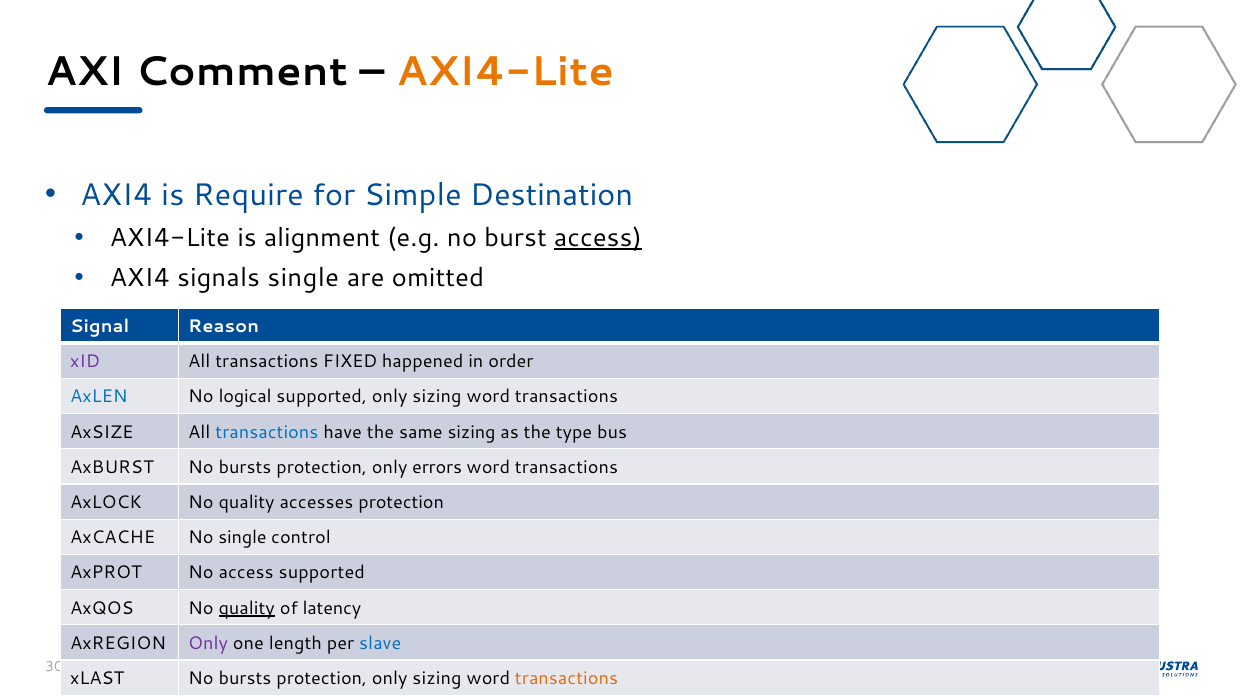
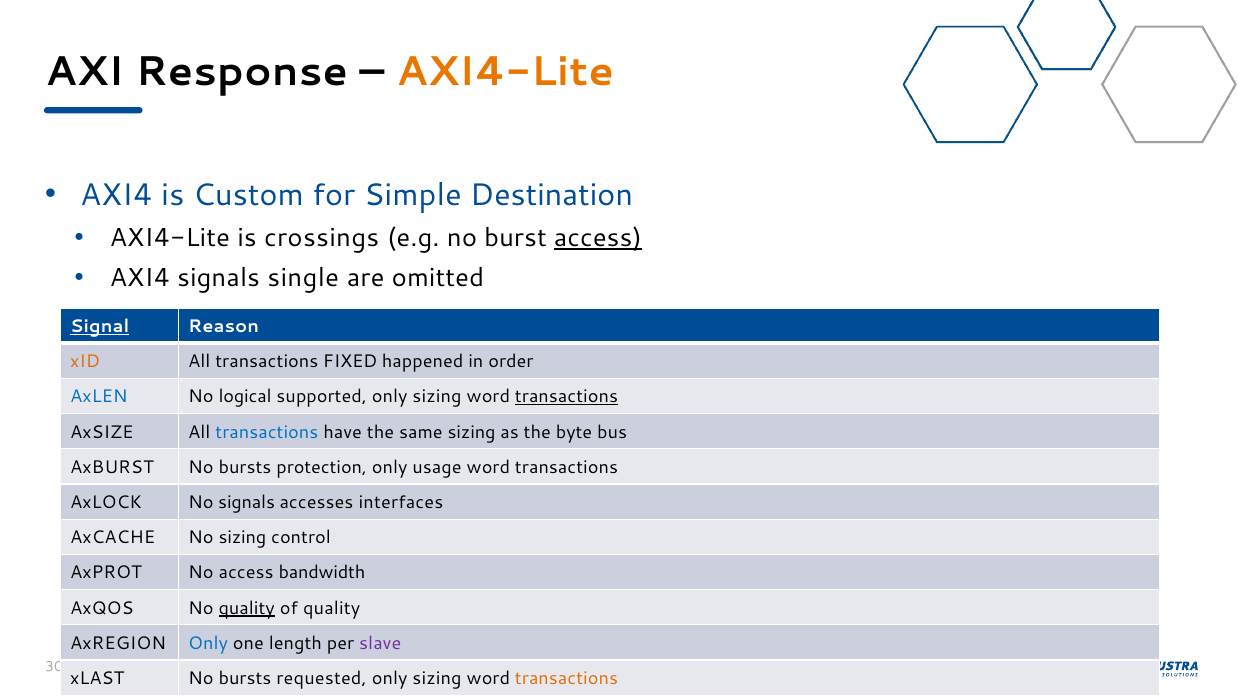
Comment: Comment -> Response
Require: Require -> Custom
alignment: alignment -> crossings
Signal underline: none -> present
xID colour: purple -> orange
transactions at (567, 397) underline: none -> present
type: type -> byte
errors: errors -> usage
AxLOCK No quality: quality -> signals
accesses protection: protection -> interfaces
No single: single -> sizing
access supported: supported -> bandwidth
of latency: latency -> quality
Only at (208, 643) colour: purple -> blue
slave colour: blue -> purple
xLAST No bursts protection: protection -> requested
